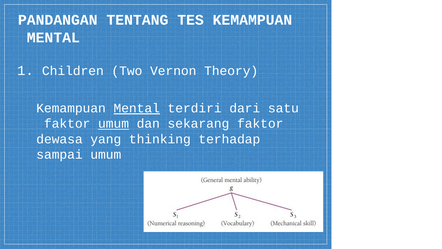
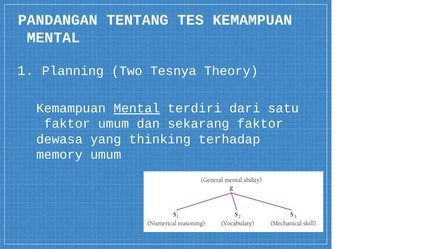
Children: Children -> Planning
Vernon: Vernon -> Tesnya
umum at (114, 124) underline: present -> none
sampai: sampai -> memory
